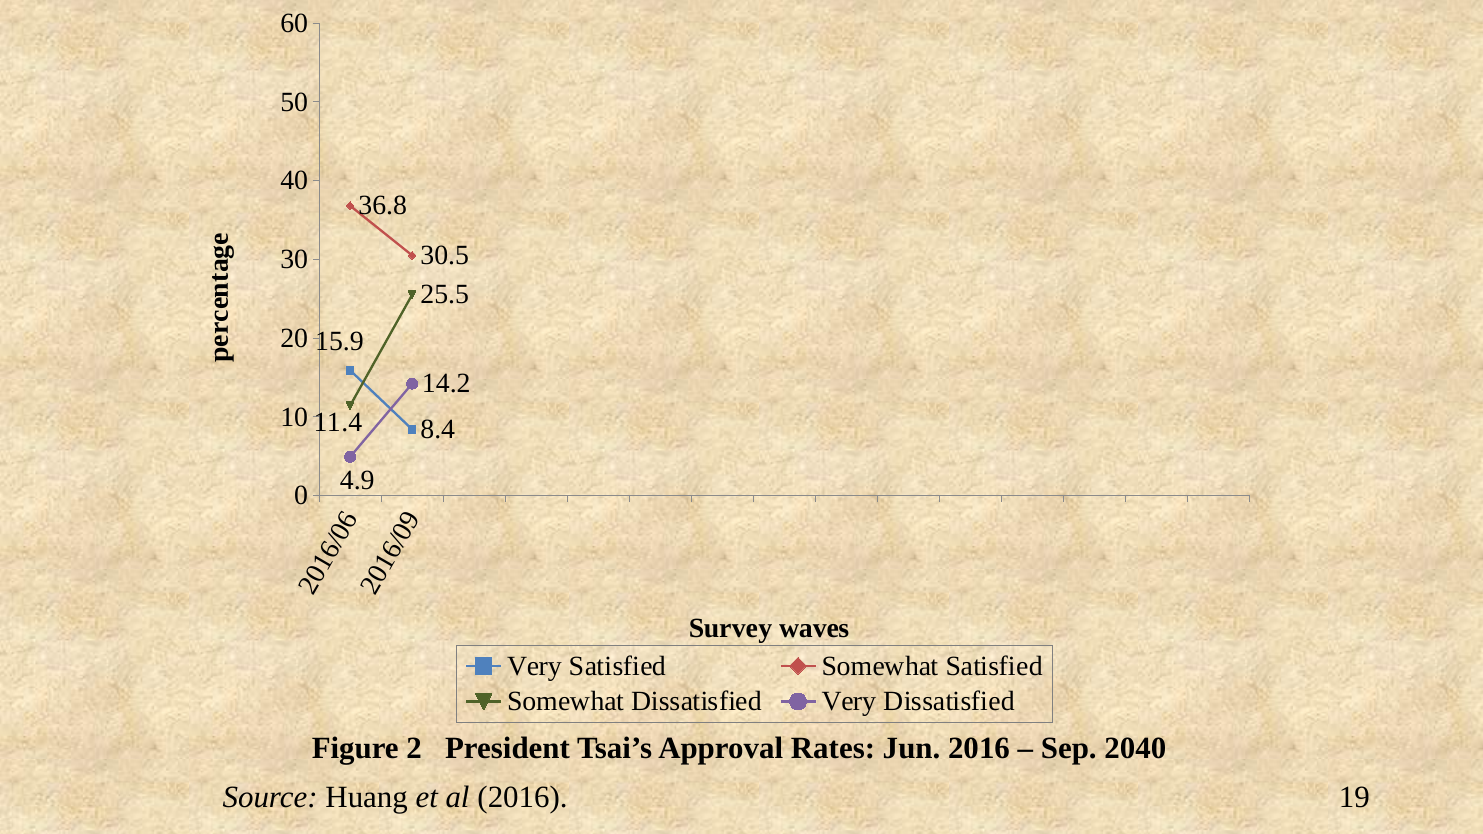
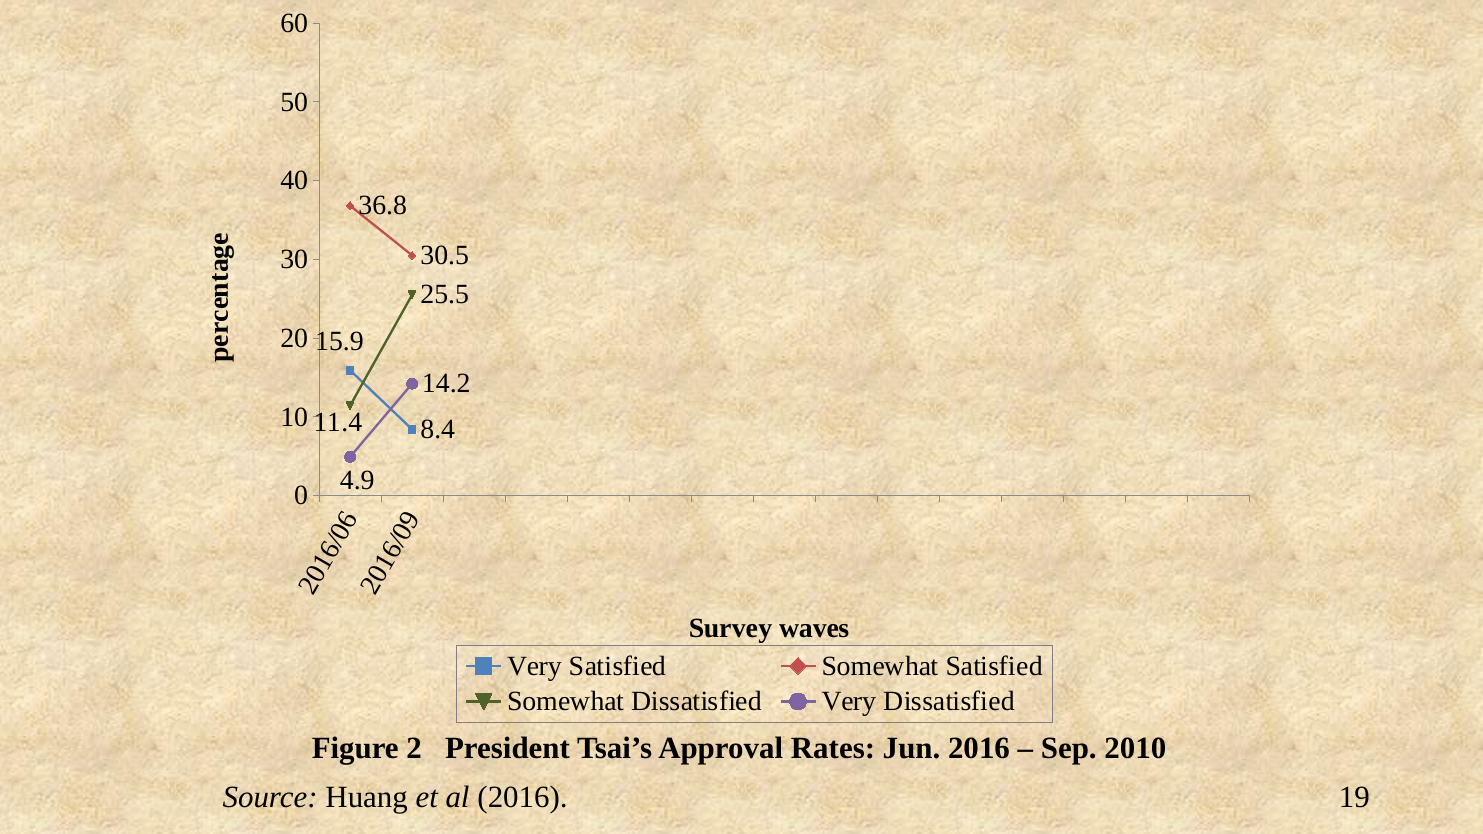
2040: 2040 -> 2010
